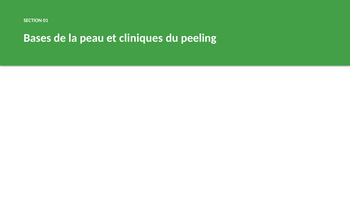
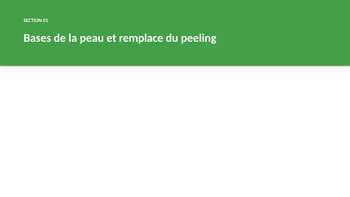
cliniques: cliniques -> remplace
